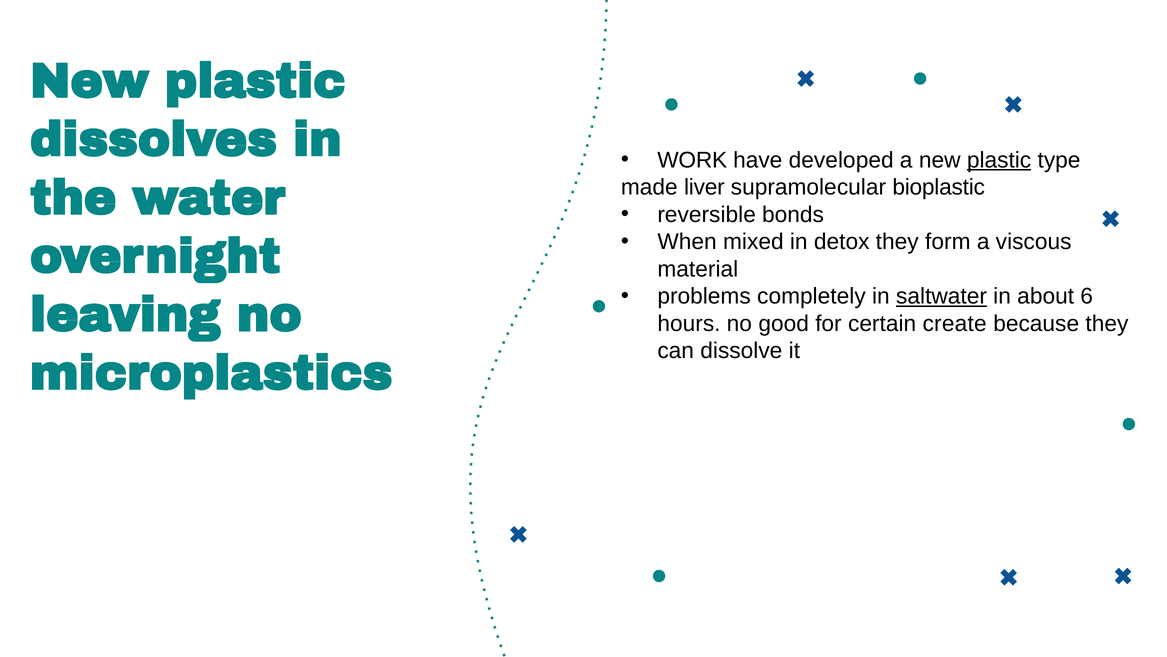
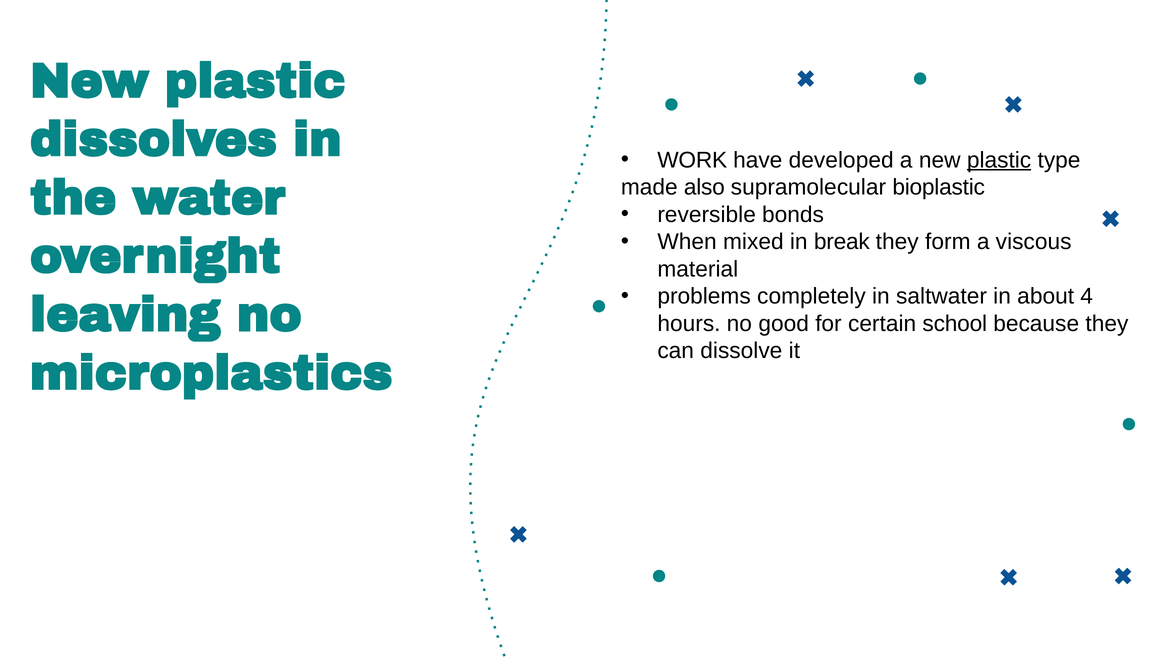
liver: liver -> also
detox: detox -> break
saltwater underline: present -> none
6: 6 -> 4
create: create -> school
